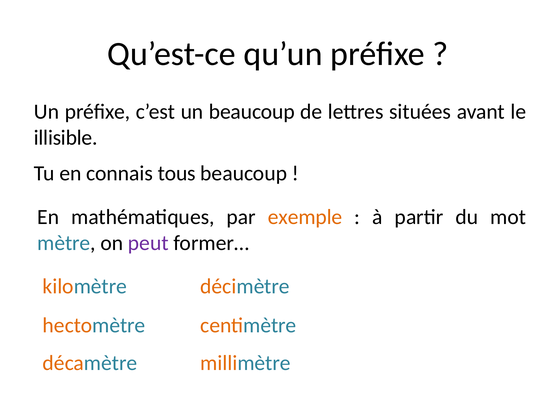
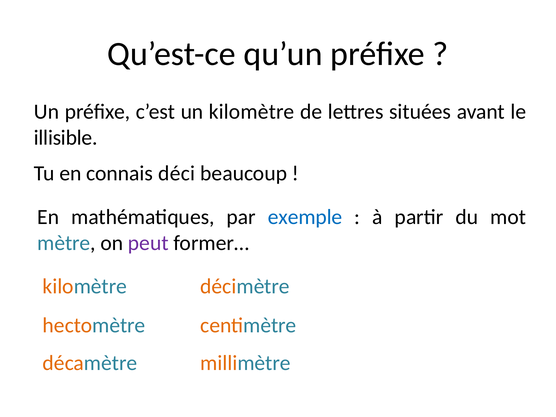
un beaucoup: beaucoup -> kilomètre
tous: tous -> déci
exemple colour: orange -> blue
